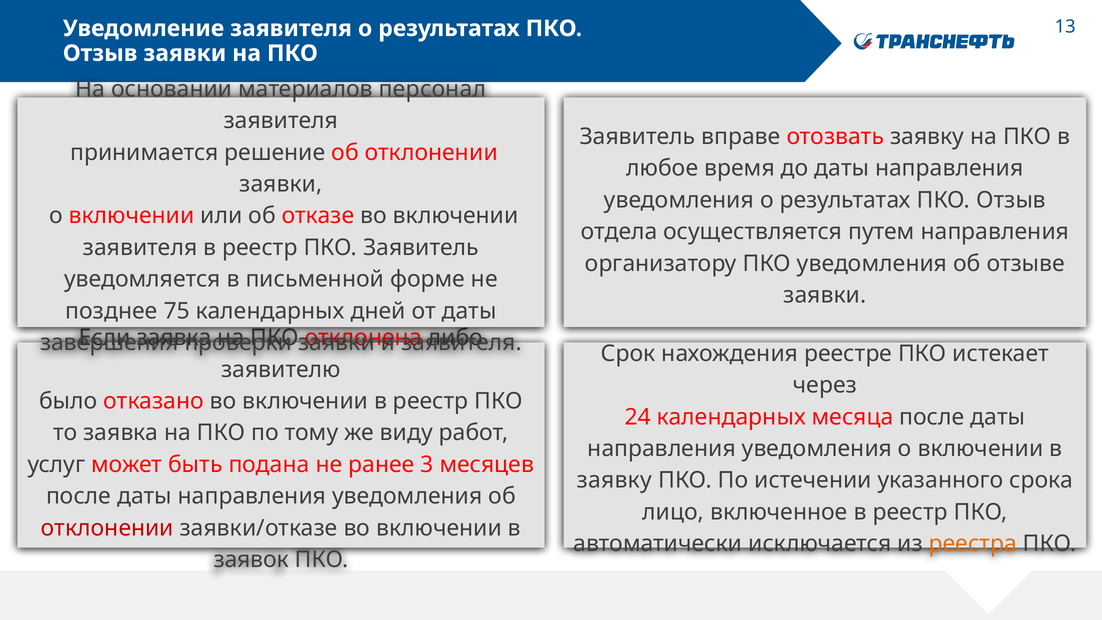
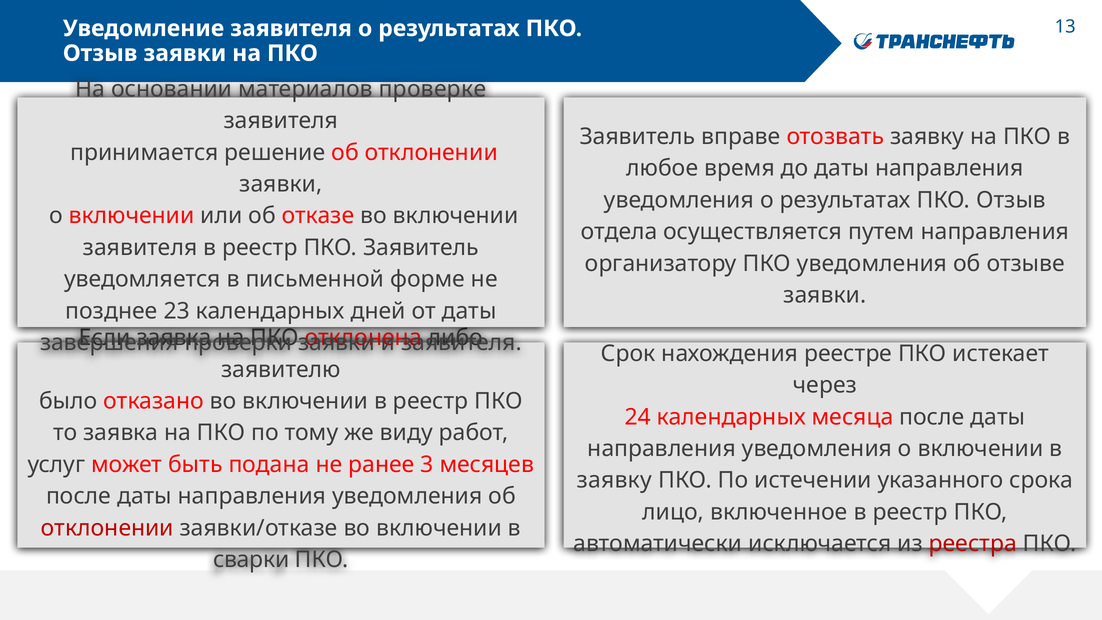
персонал: персонал -> проверке
75: 75 -> 23
реестра colour: orange -> red
заявок: заявок -> сварки
